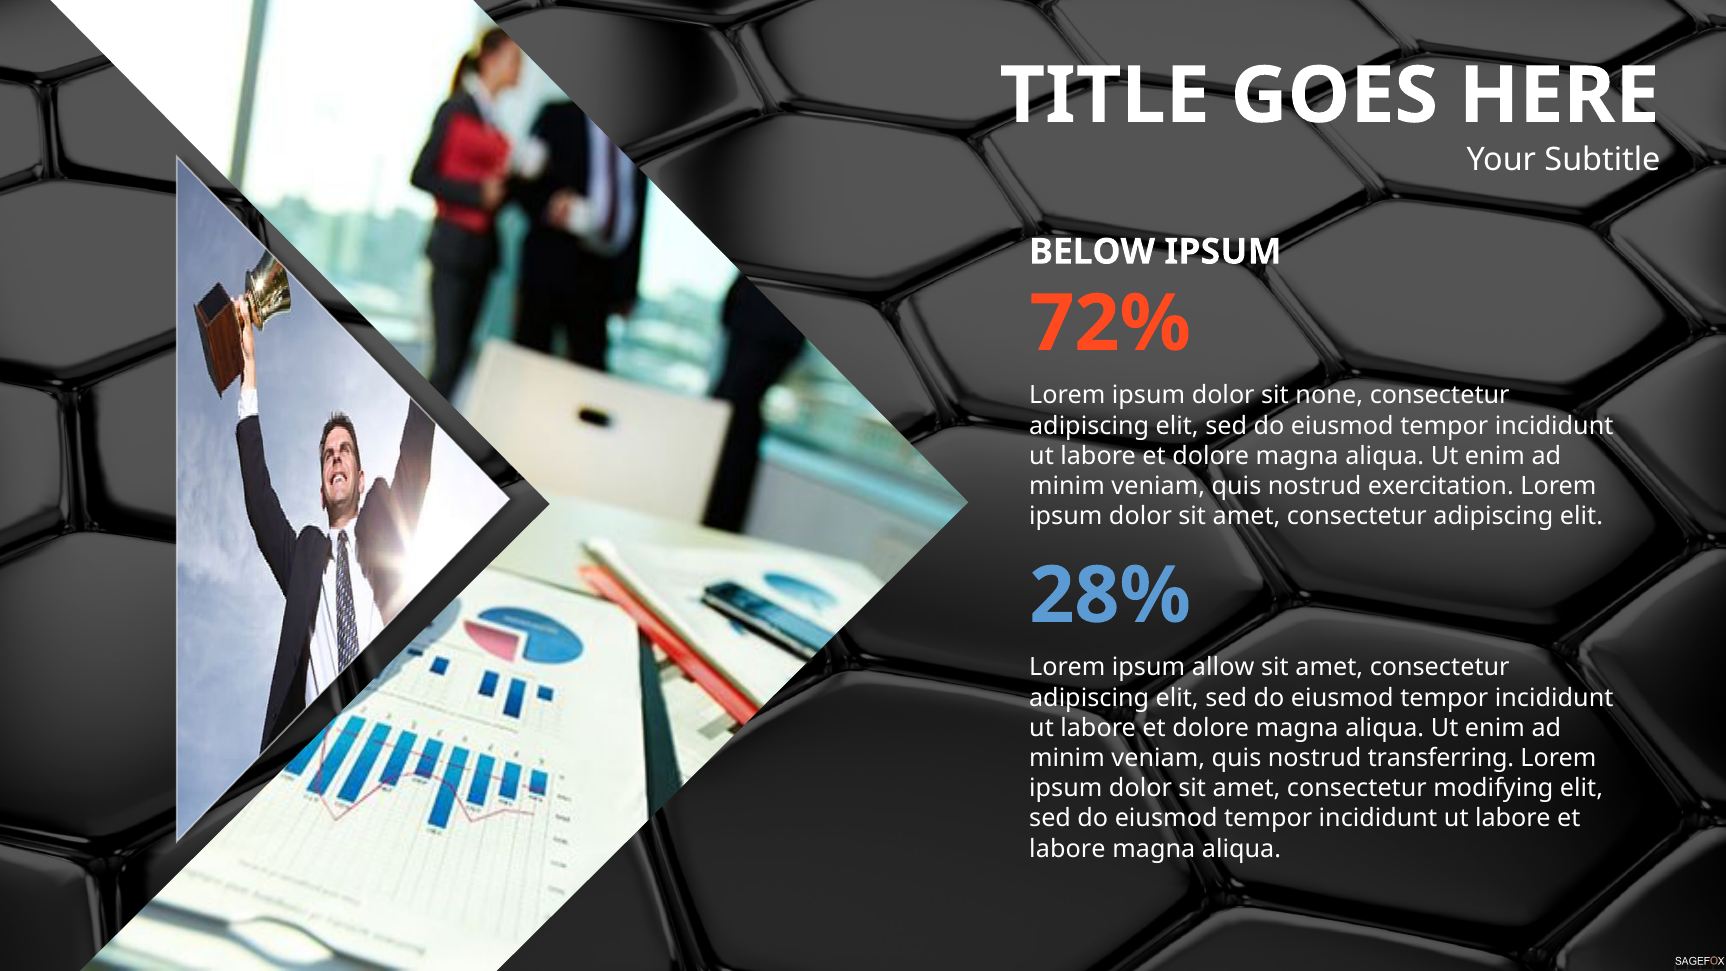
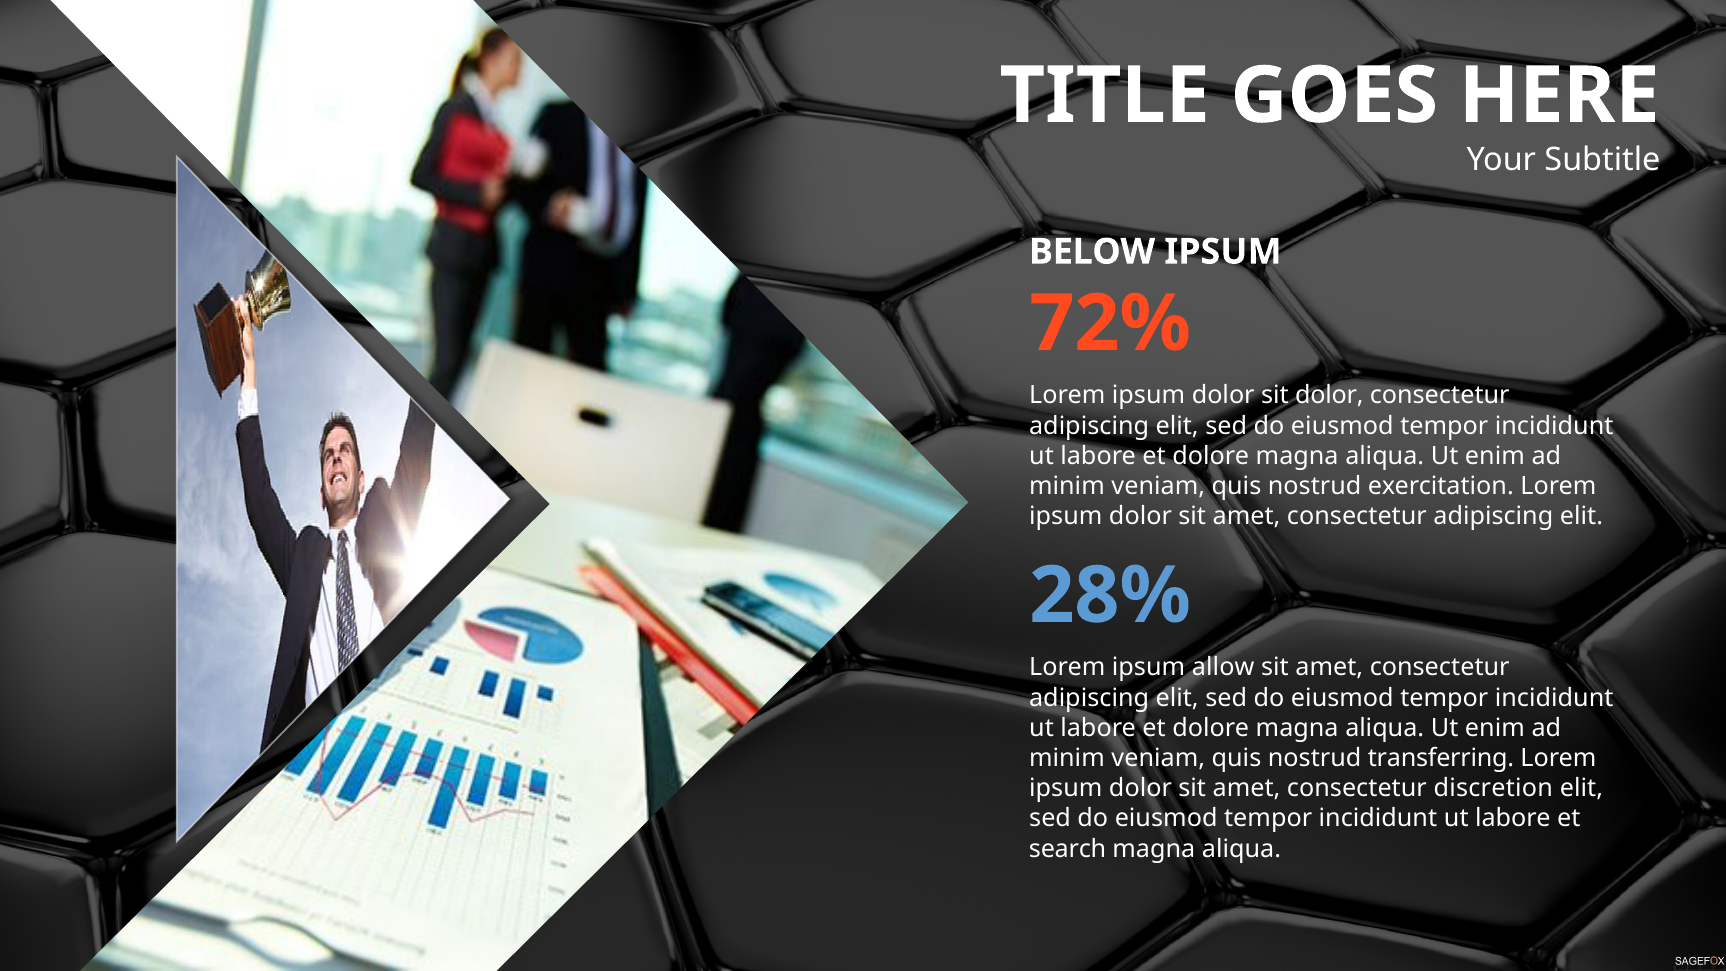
sit none: none -> dolor
modifying: modifying -> discretion
labore at (1067, 849): labore -> search
